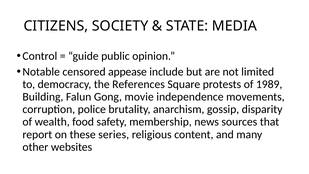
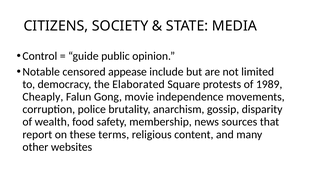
References: References -> Elaborated
Building: Building -> Cheaply
series: series -> terms
